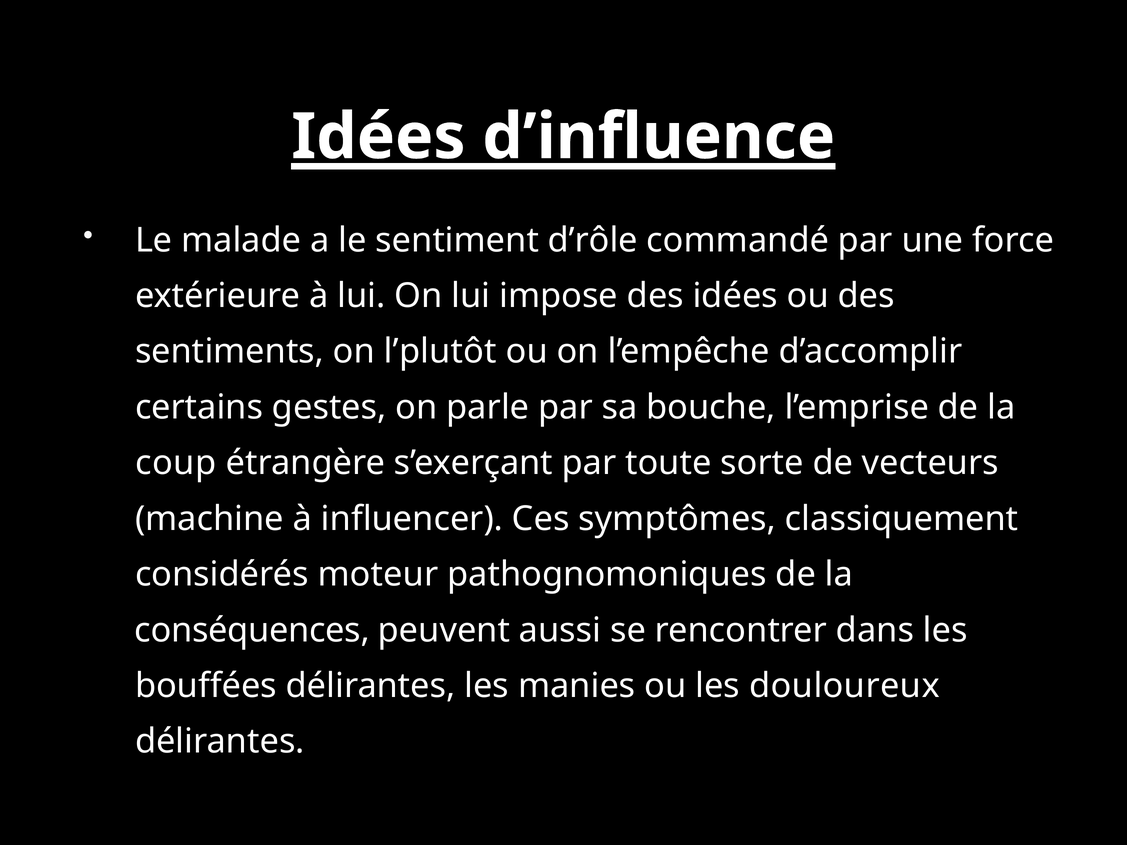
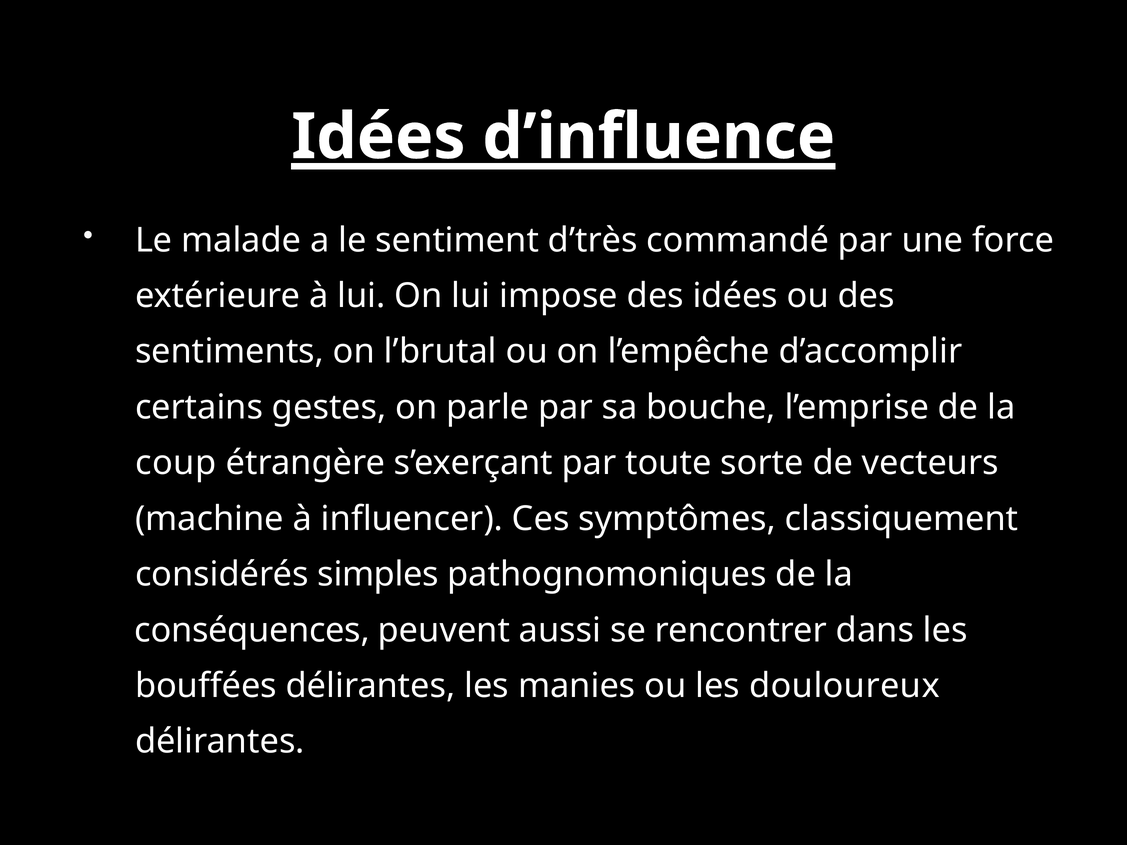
d’rôle: d’rôle -> d’très
l’plutôt: l’plutôt -> l’brutal
moteur: moteur -> simples
